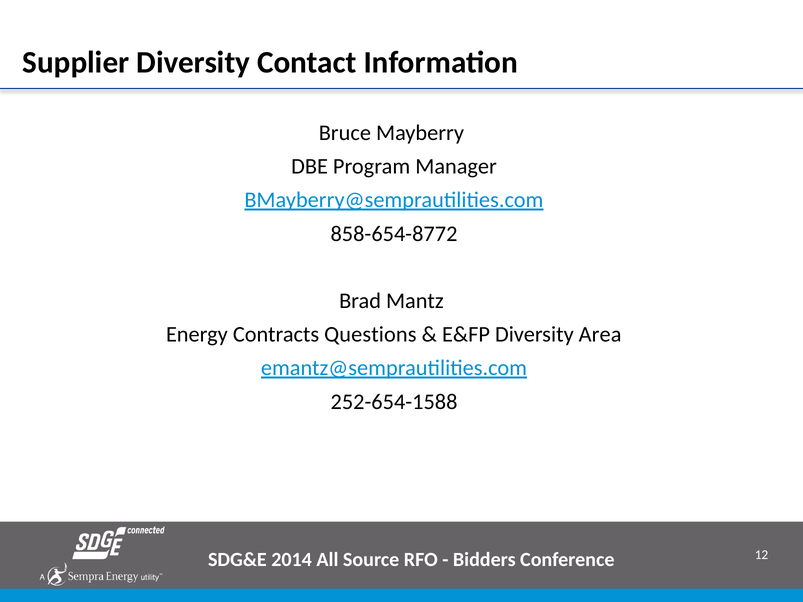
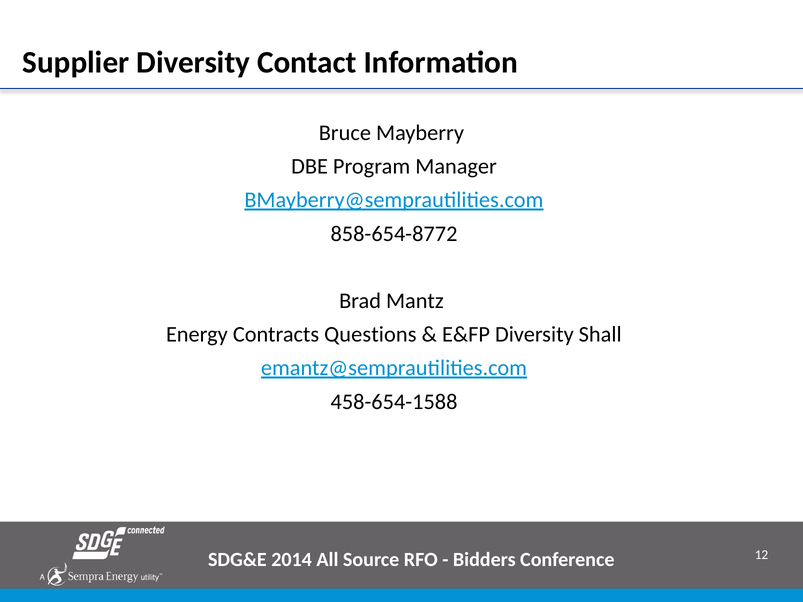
Area: Area -> Shall
252-654-1588: 252-654-1588 -> 458-654-1588
